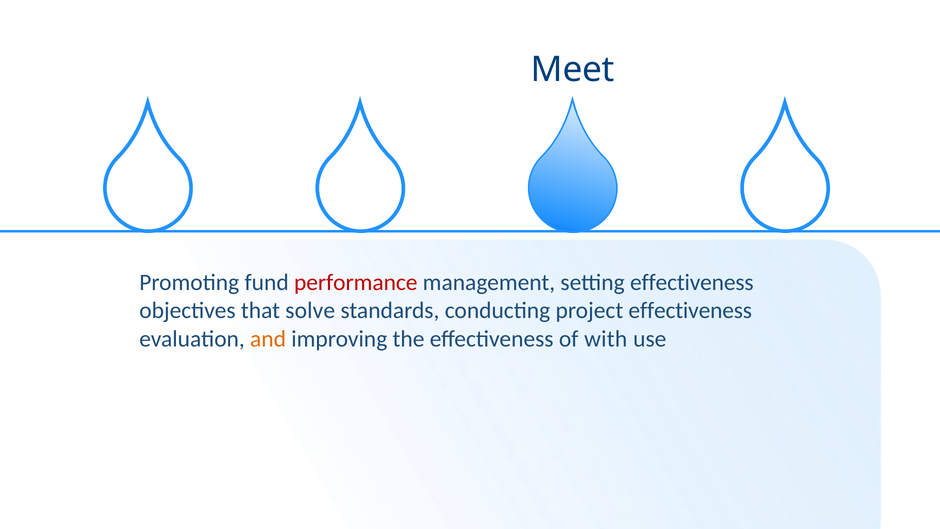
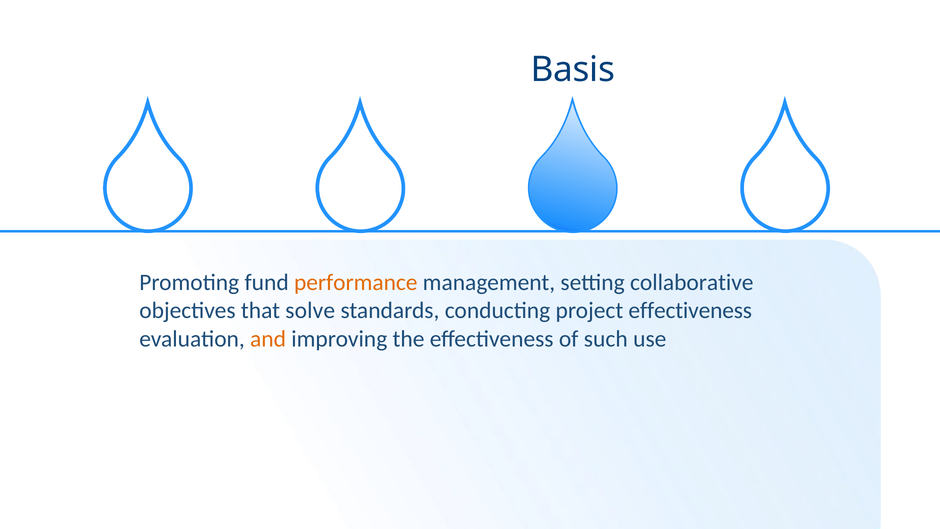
Meet: Meet -> Basis
performance colour: red -> orange
effectiveness at (692, 282): effectiveness -> collaborative
with: with -> such
